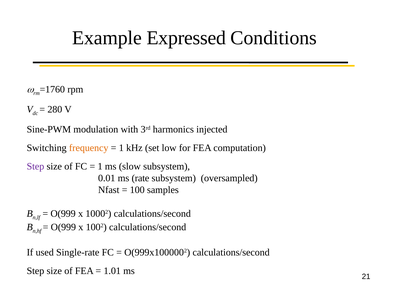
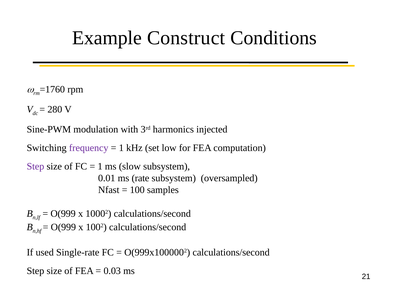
Expressed: Expressed -> Construct
frequency colour: orange -> purple
1.01: 1.01 -> 0.03
